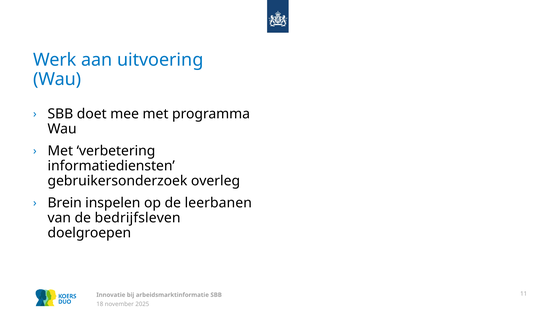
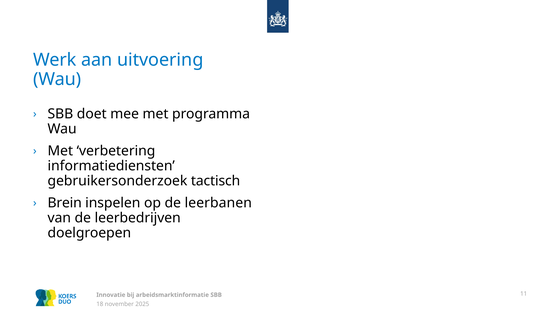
overleg: overleg -> tactisch
bedrijfsleven: bedrijfsleven -> leerbedrijven
